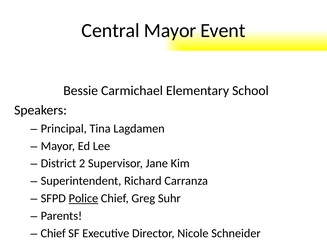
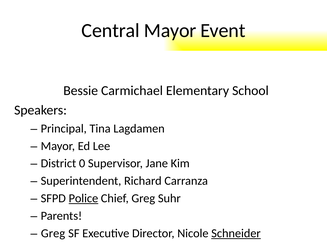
2: 2 -> 0
Chief at (53, 234): Chief -> Greg
Schneider underline: none -> present
